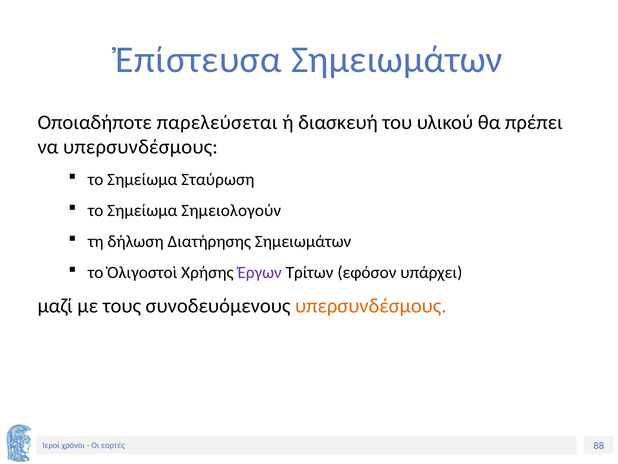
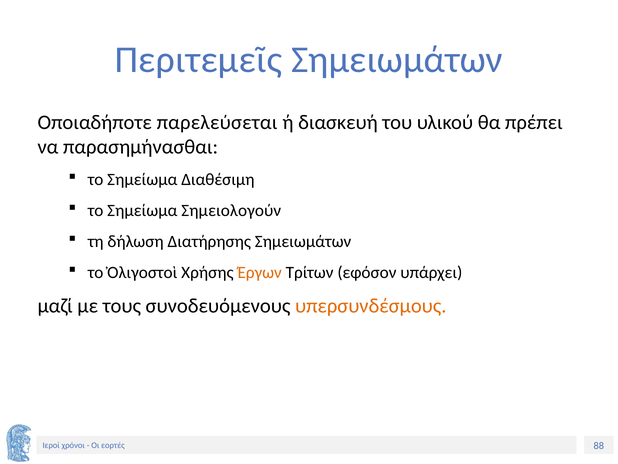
Ἐπίστευσα: Ἐπίστευσα -> Περιτεμεῖς
να υπερσυνδέσμους: υπερσυνδέσμους -> παρασημήνασθαι
Σταύρωση: Σταύρωση -> Διαθέσιμη
Έργων colour: purple -> orange
